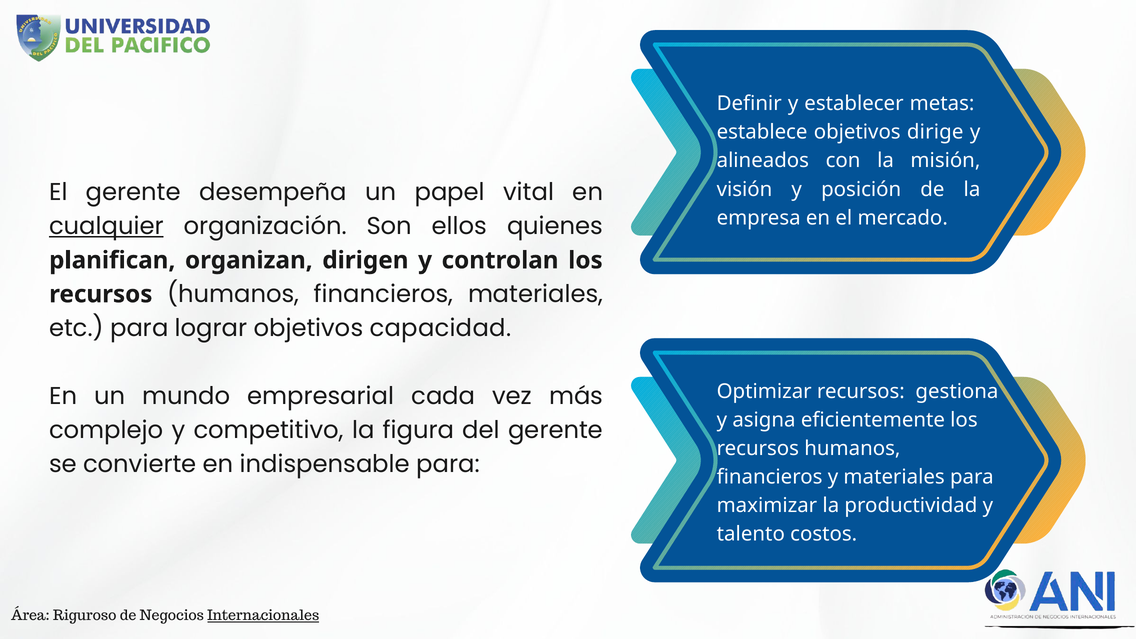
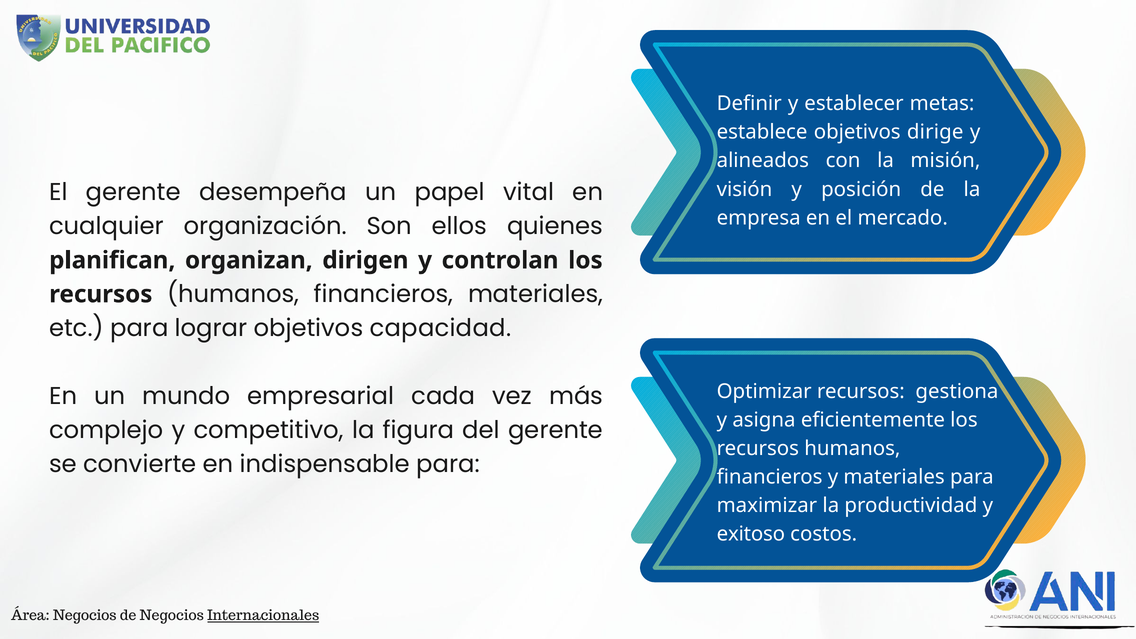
cualquier underline: present -> none
talento: talento -> exitoso
Área Riguroso: Riguroso -> Negocios
